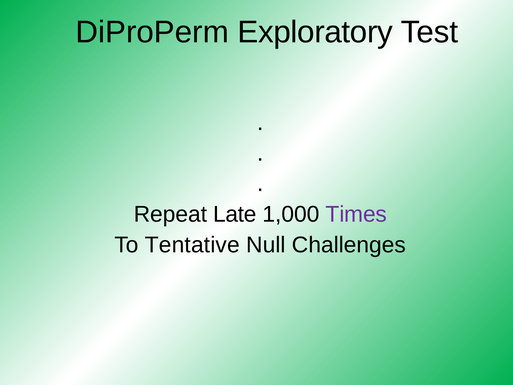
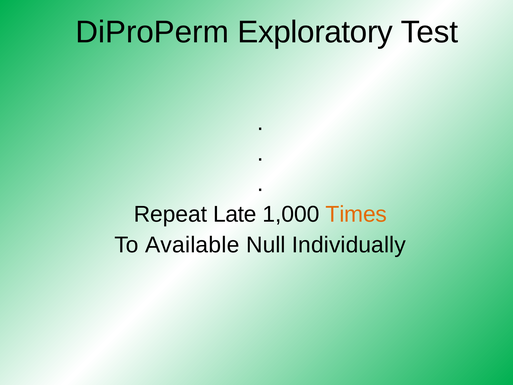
Times colour: purple -> orange
Tentative: Tentative -> Available
Challenges: Challenges -> Individually
